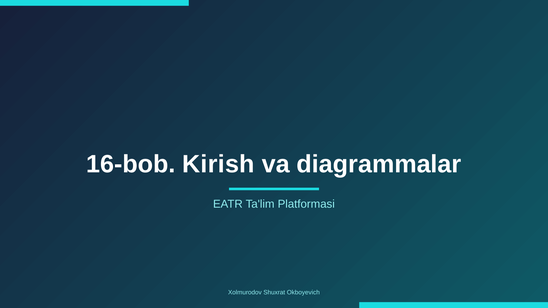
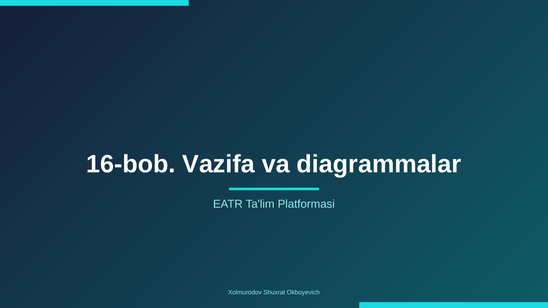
Kirish: Kirish -> Vazifa
